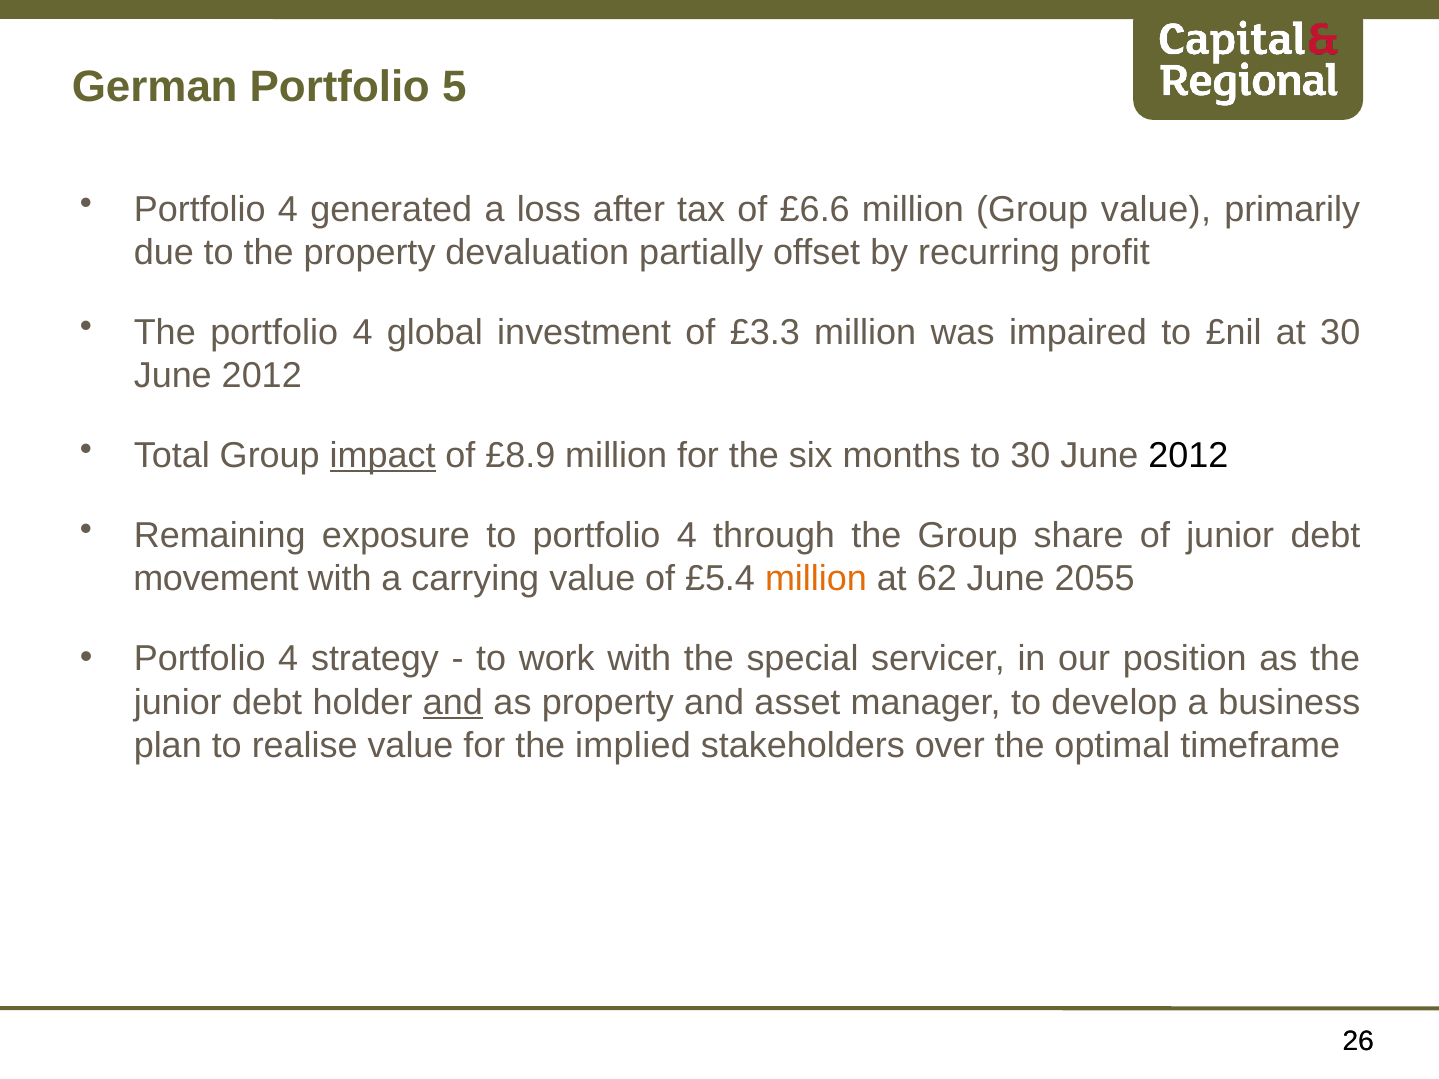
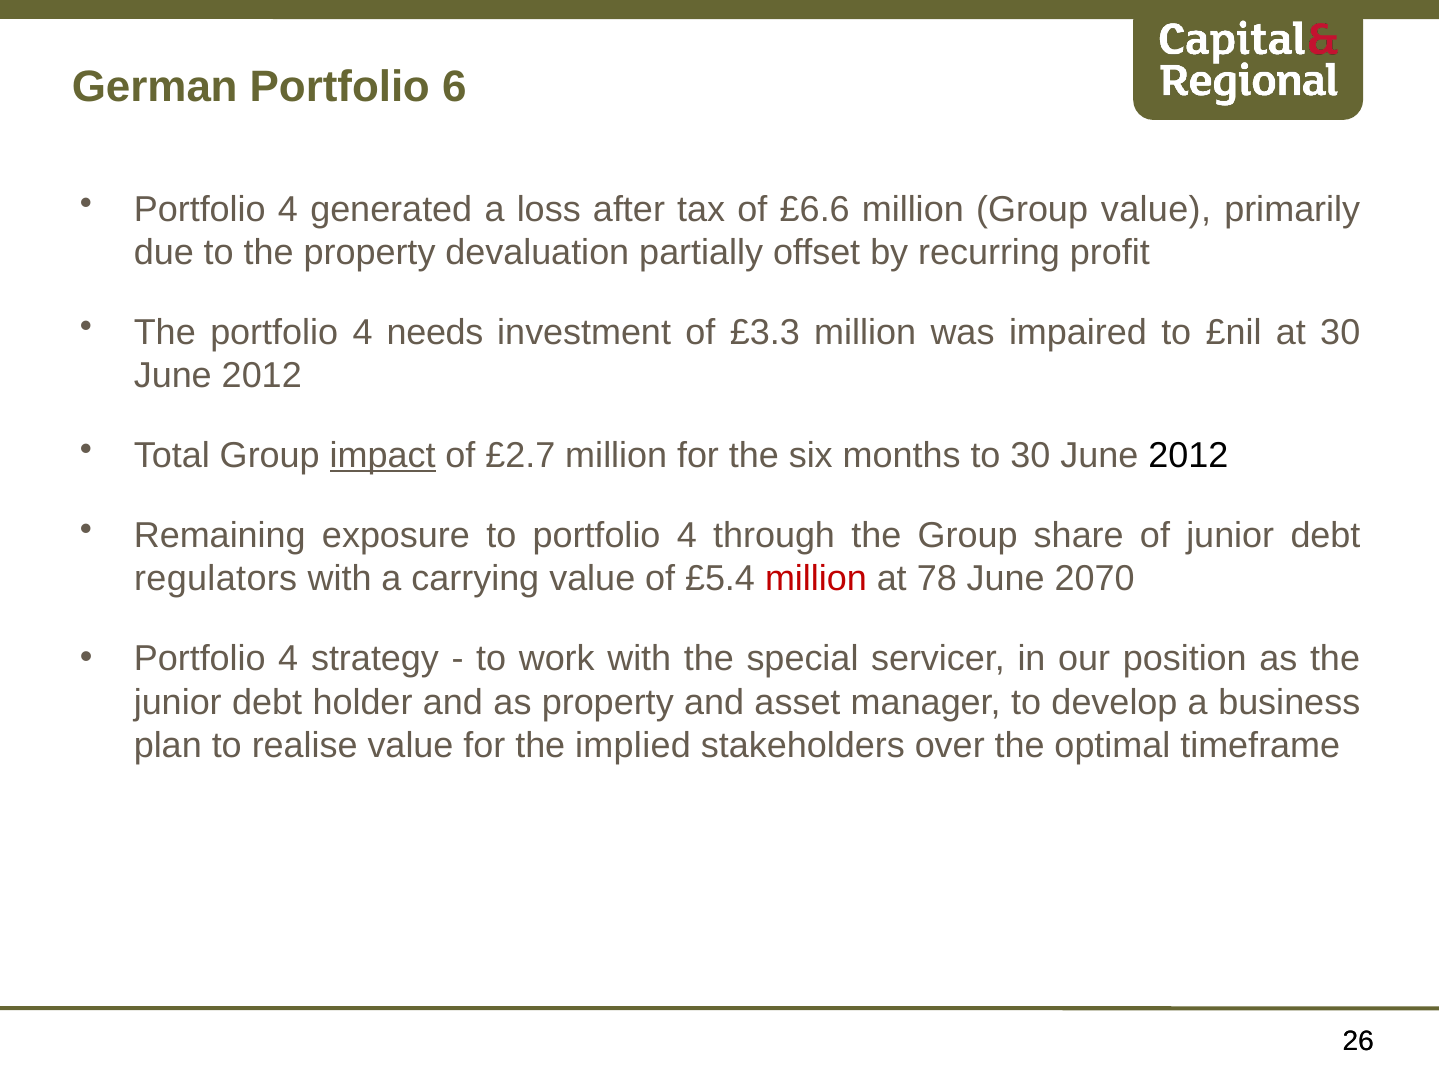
5: 5 -> 6
global: global -> needs
£8.9: £8.9 -> £2.7
movement: movement -> regulators
million at (816, 579) colour: orange -> red
62: 62 -> 78
2055: 2055 -> 2070
and at (453, 702) underline: present -> none
